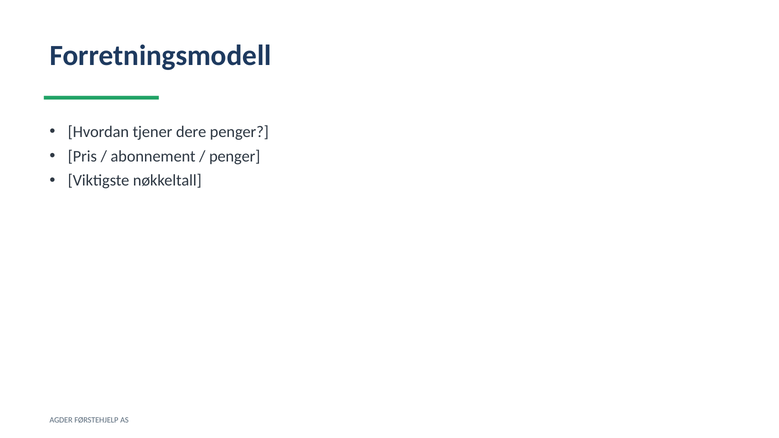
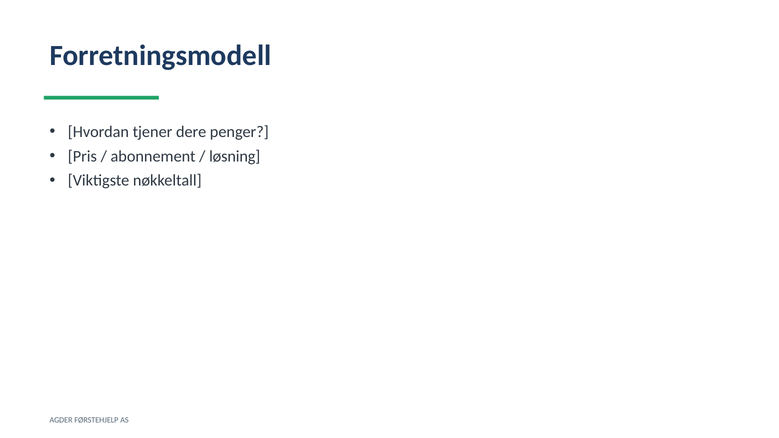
penger at (235, 156): penger -> løsning
